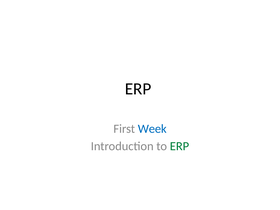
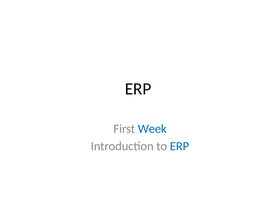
ERP at (179, 146) colour: green -> blue
